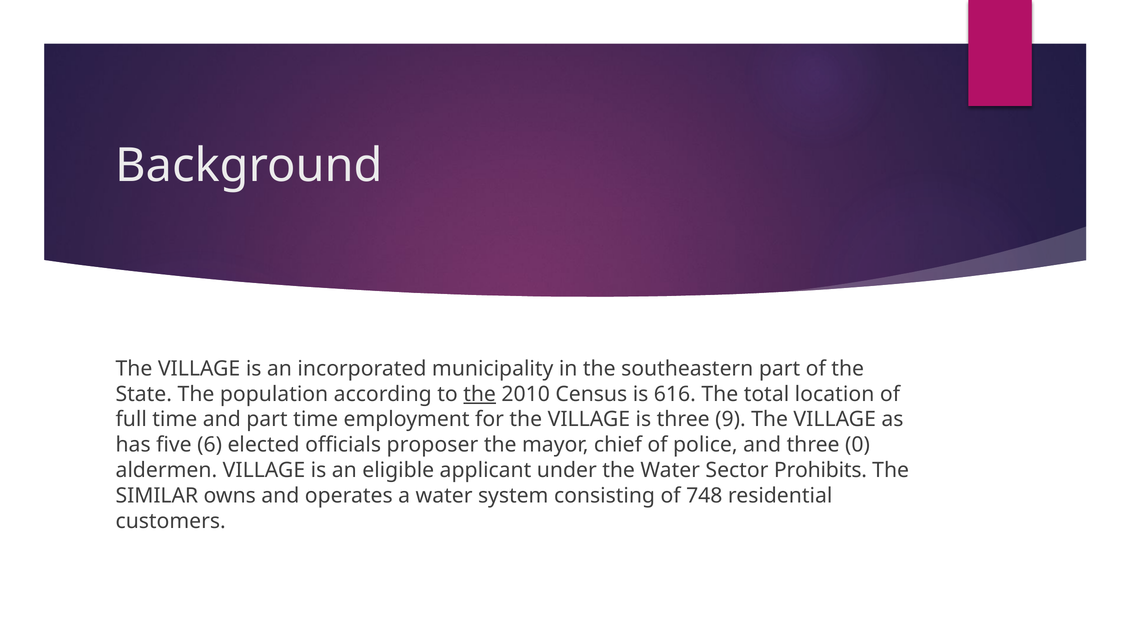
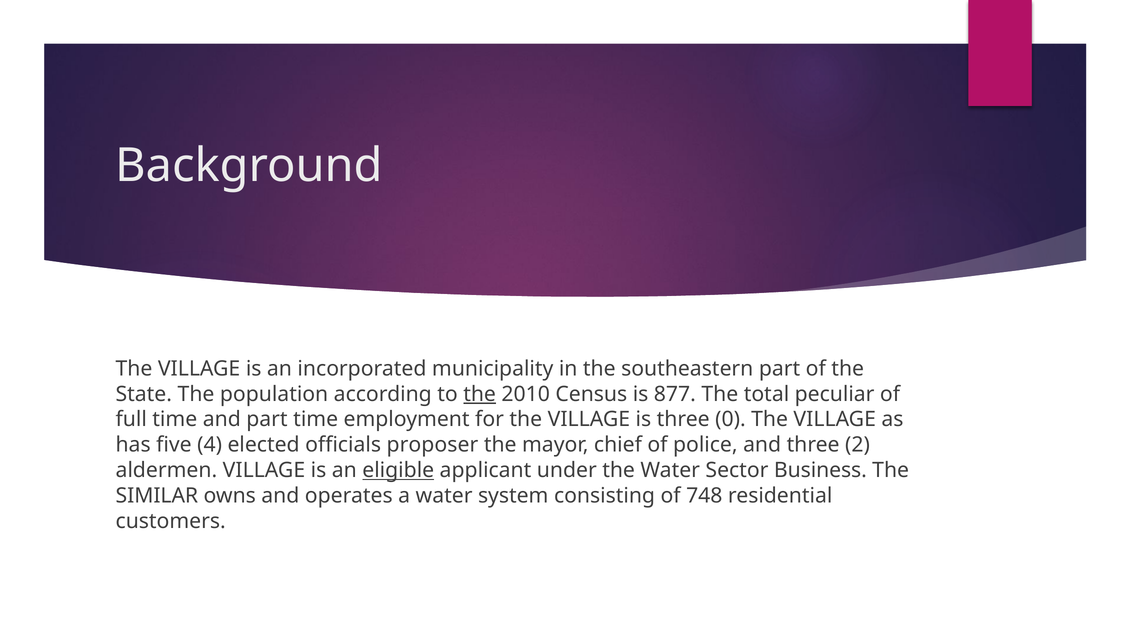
616: 616 -> 877
location: location -> peculiar
9: 9 -> 0
6: 6 -> 4
0: 0 -> 2
eligible underline: none -> present
Prohibits: Prohibits -> Business
